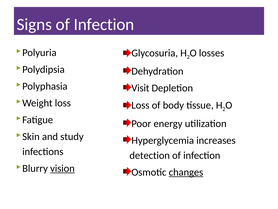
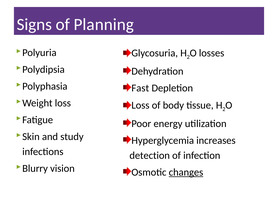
Signs of Infection: Infection -> Planning
Visit: Visit -> Fast
vision underline: present -> none
